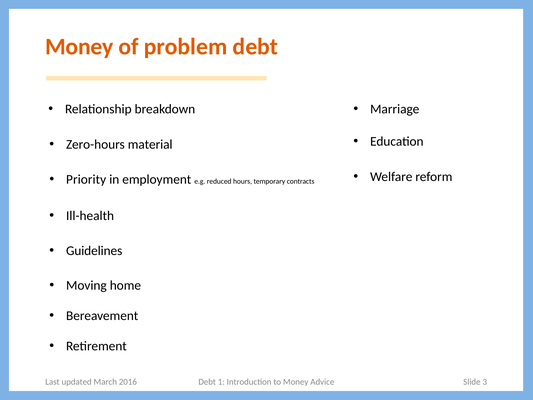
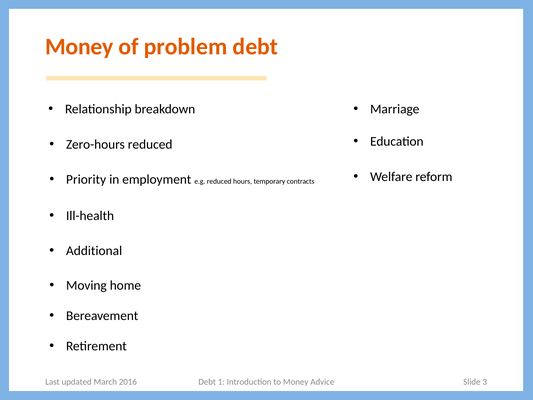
Zero-hours material: material -> reduced
Guidelines: Guidelines -> Additional
